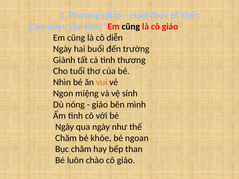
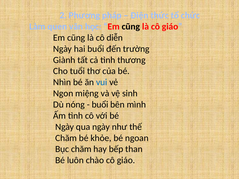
Hoạt: Hoạt -> Điện
vui colour: orange -> blue
giáo at (100, 105): giáo -> buổi
